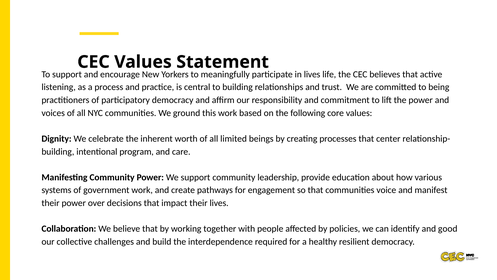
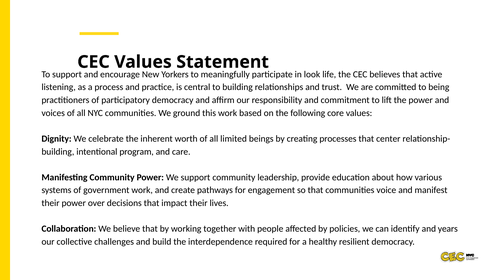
in lives: lives -> look
good: good -> years
